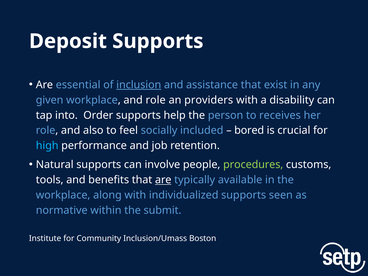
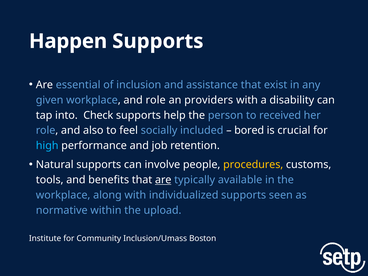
Deposit: Deposit -> Happen
inclusion underline: present -> none
Order: Order -> Check
receives: receives -> received
procedures colour: light green -> yellow
submit: submit -> upload
